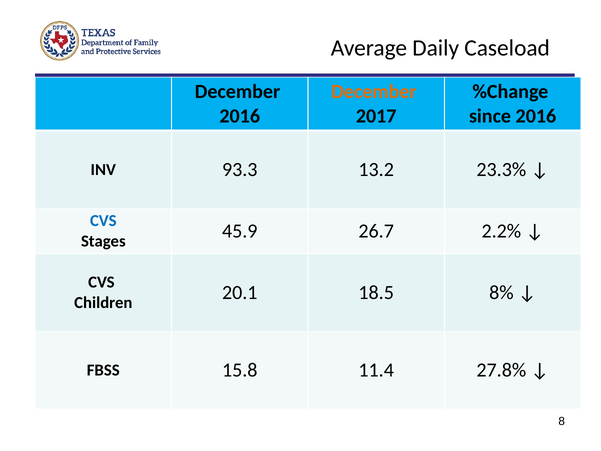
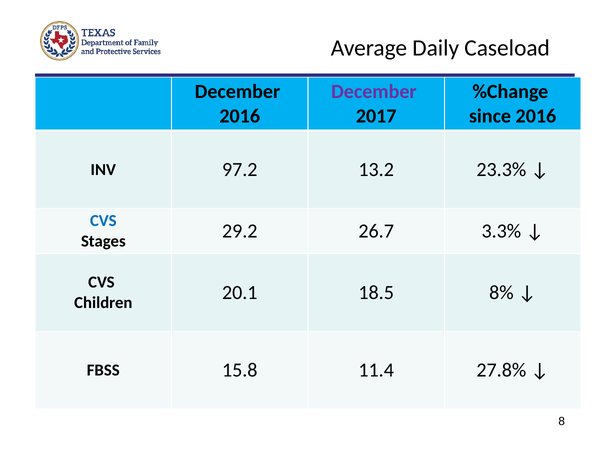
December at (374, 92) colour: orange -> purple
93.3: 93.3 -> 97.2
45.9: 45.9 -> 29.2
2.2%: 2.2% -> 3.3%
